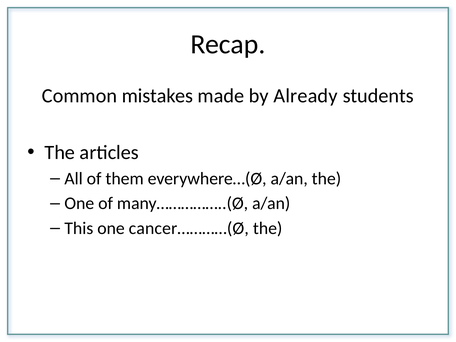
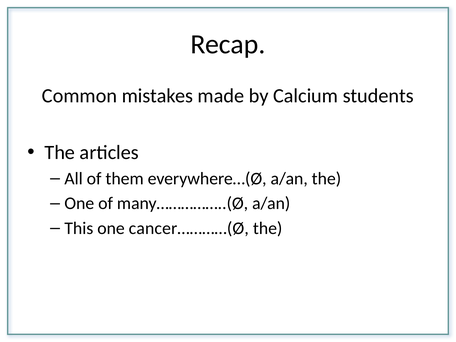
Already: Already -> Calcium
